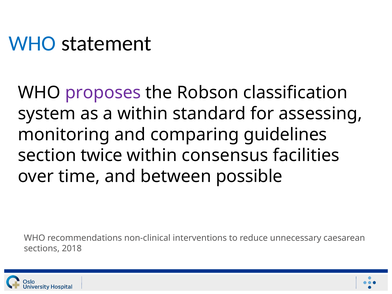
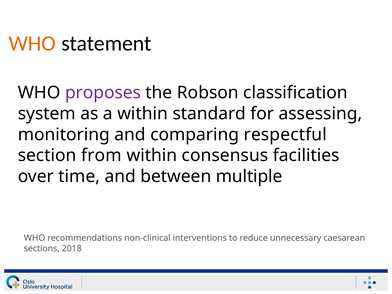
WHO at (32, 43) colour: blue -> orange
guidelines: guidelines -> respectful
twice: twice -> from
possible: possible -> multiple
